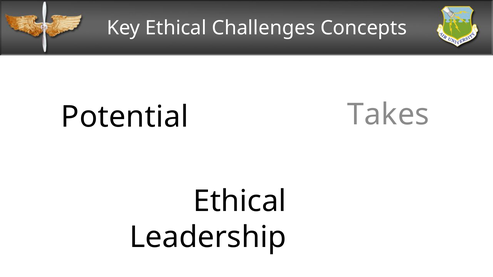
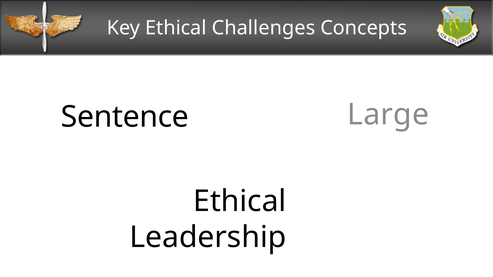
Takes: Takes -> Large
Potential: Potential -> Sentence
